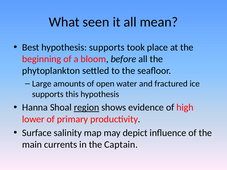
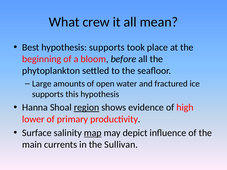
seen: seen -> crew
map underline: none -> present
Captain: Captain -> Sullivan
